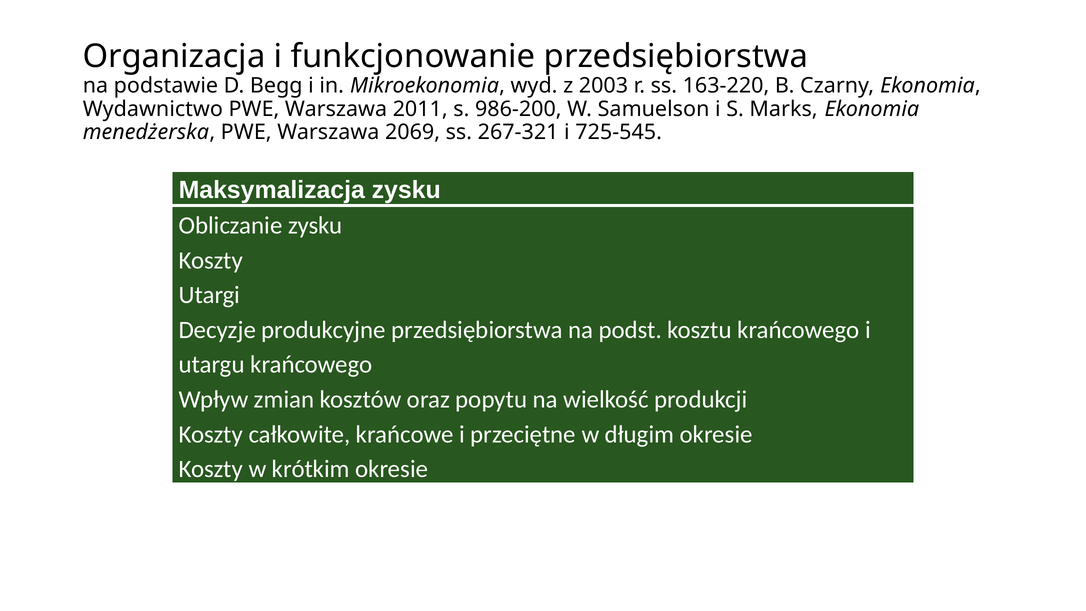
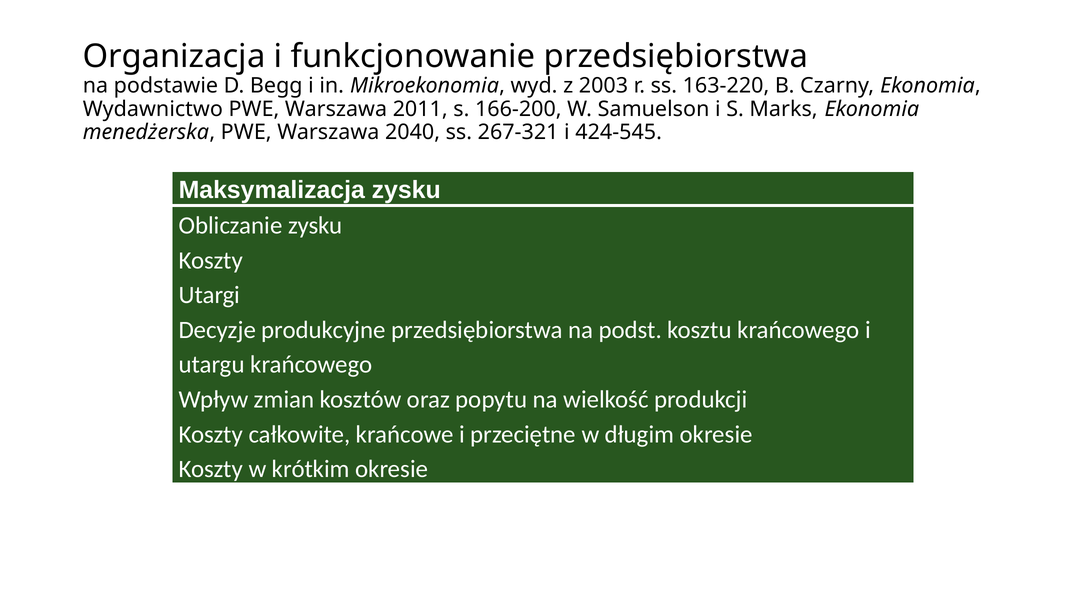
986-200: 986-200 -> 166-200
2069: 2069 -> 2040
725-545: 725-545 -> 424-545
